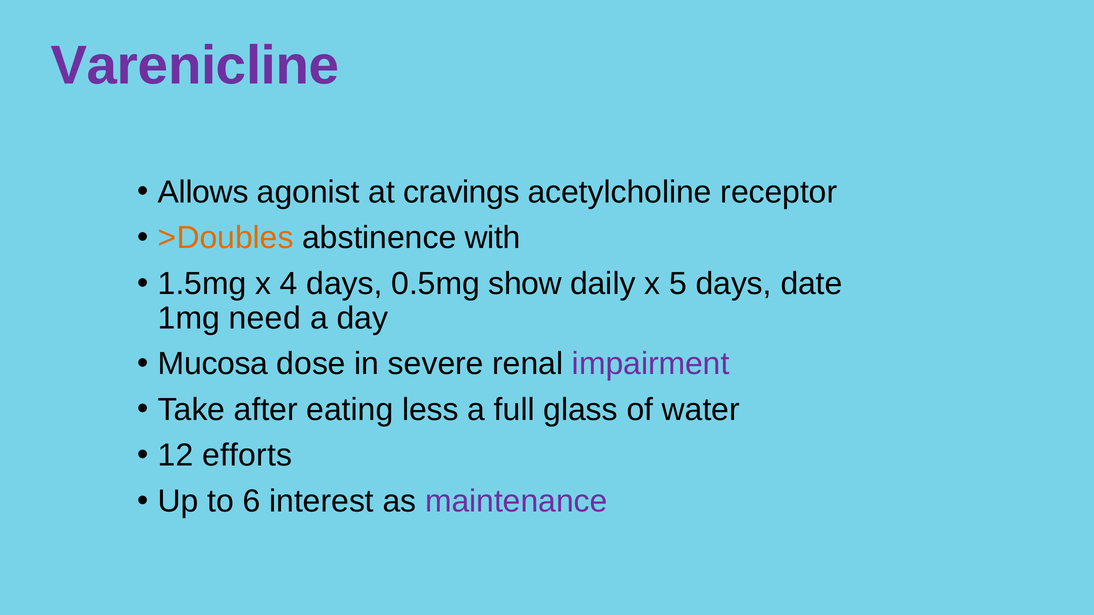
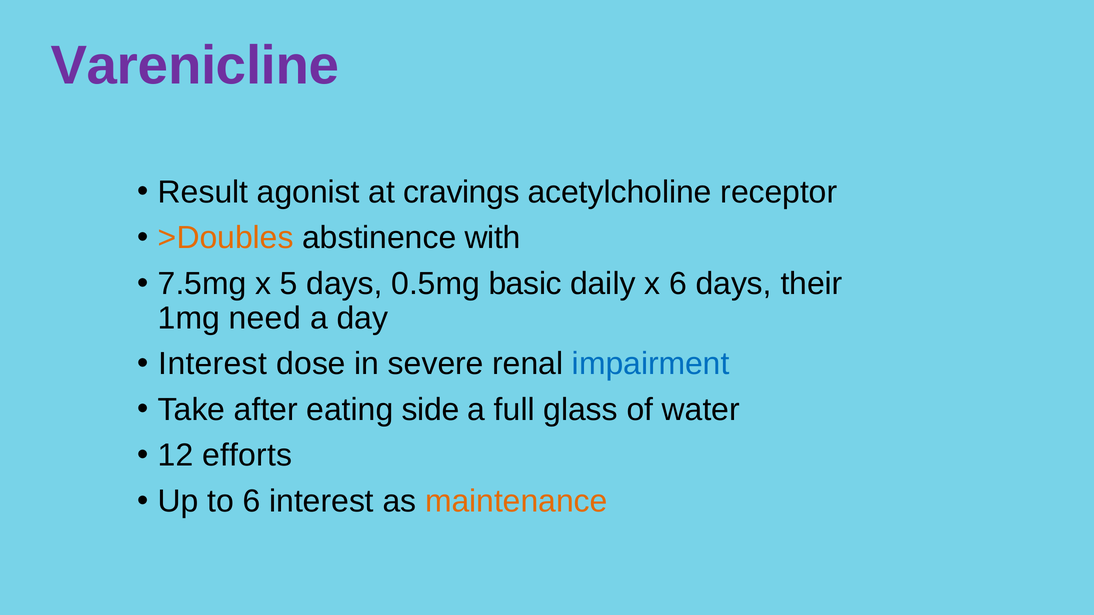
Allows: Allows -> Result
1.5mg: 1.5mg -> 7.5mg
4: 4 -> 5
show: show -> basic
x 5: 5 -> 6
date: date -> their
Mucosa at (213, 364): Mucosa -> Interest
impairment colour: purple -> blue
less: less -> side
maintenance colour: purple -> orange
